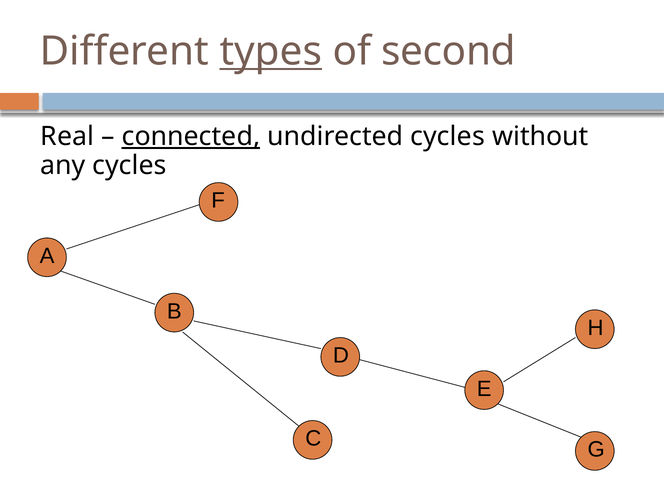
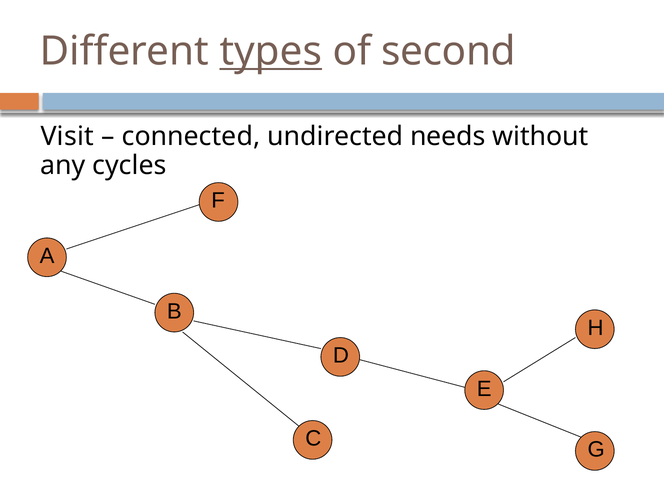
Real: Real -> Visit
connected underline: present -> none
undirected cycles: cycles -> needs
